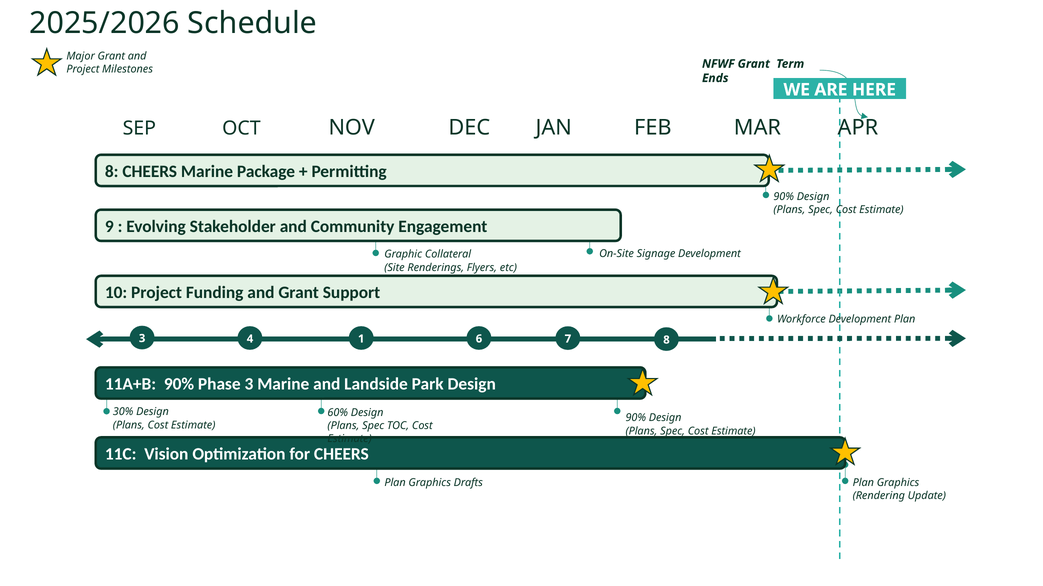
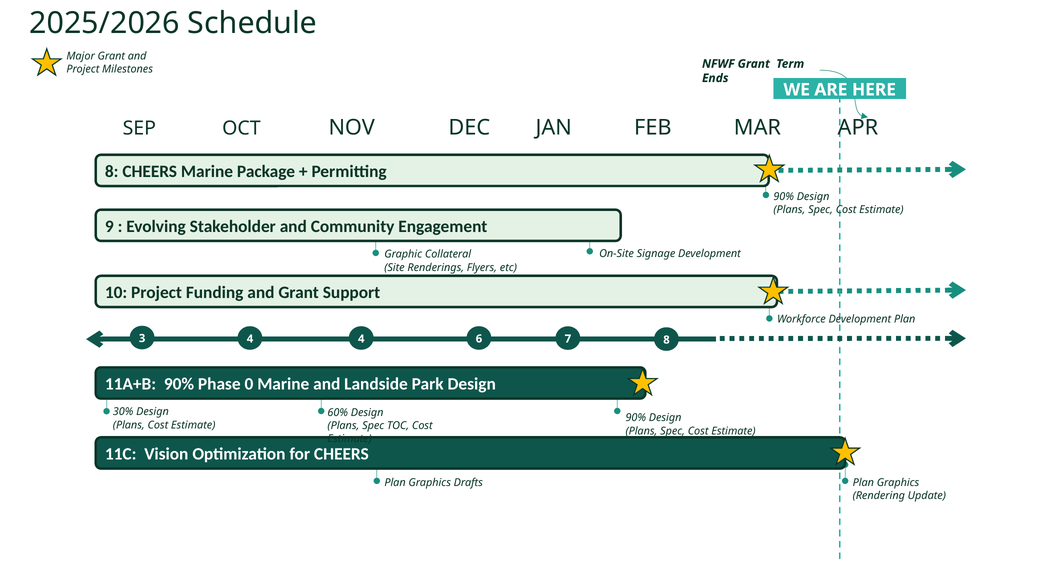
3 1: 1 -> 4
Phase 3: 3 -> 0
